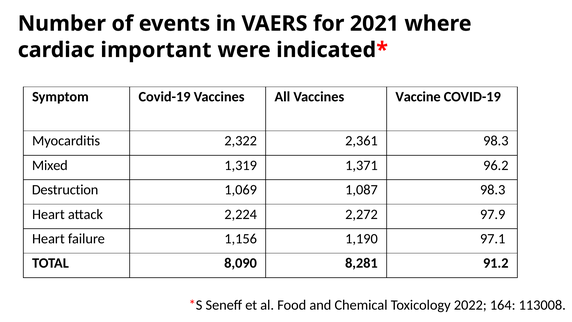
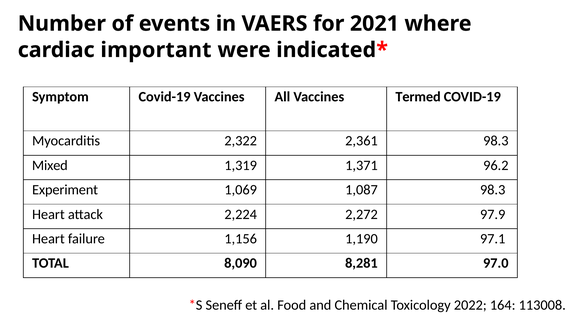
Vaccine: Vaccine -> Termed
Destruction: Destruction -> Experiment
91.2: 91.2 -> 97.0
